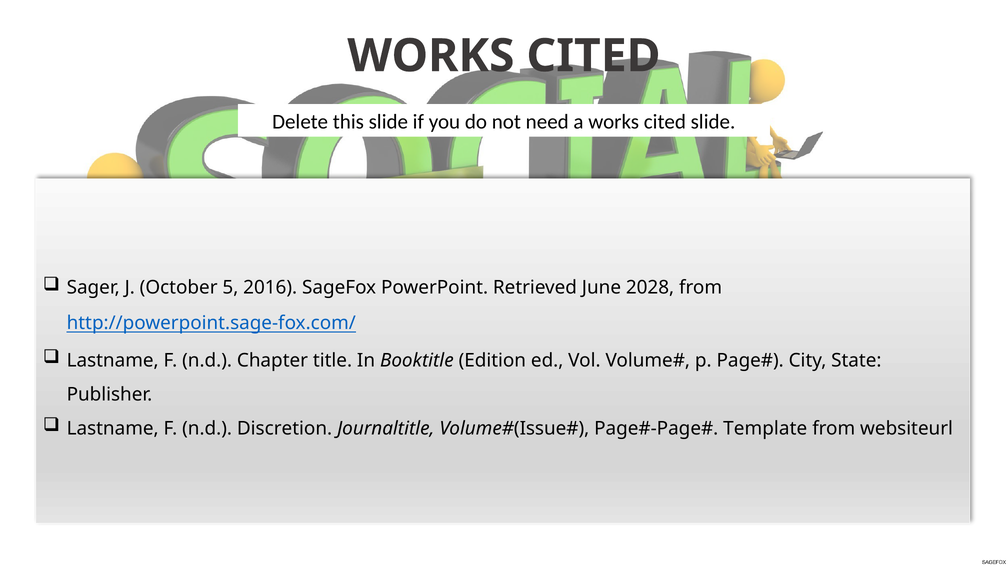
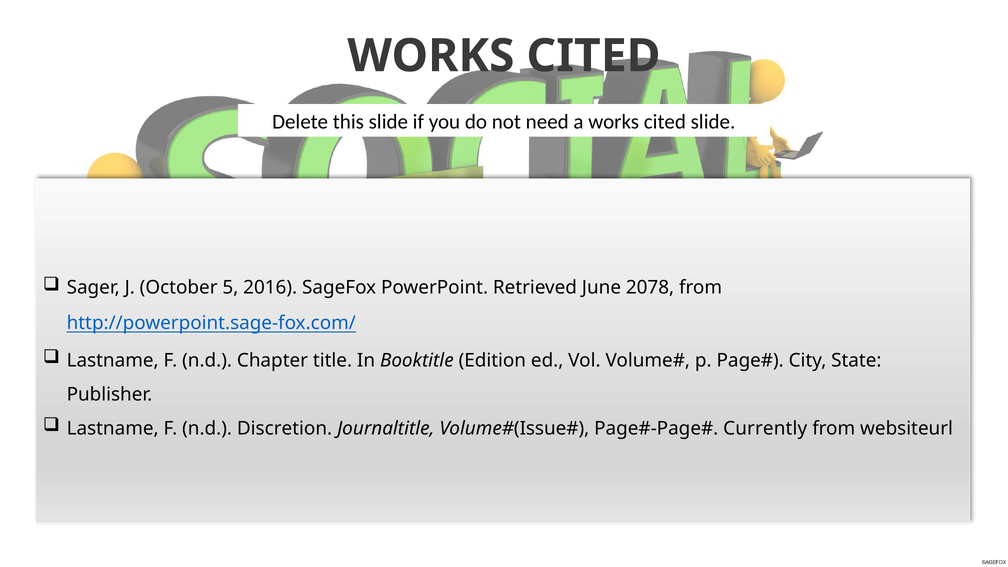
2028: 2028 -> 2078
Template: Template -> Currently
